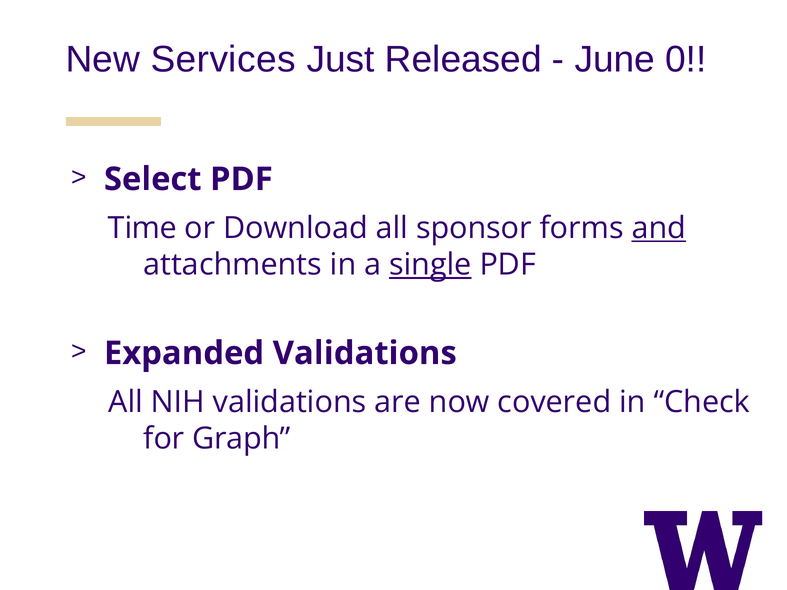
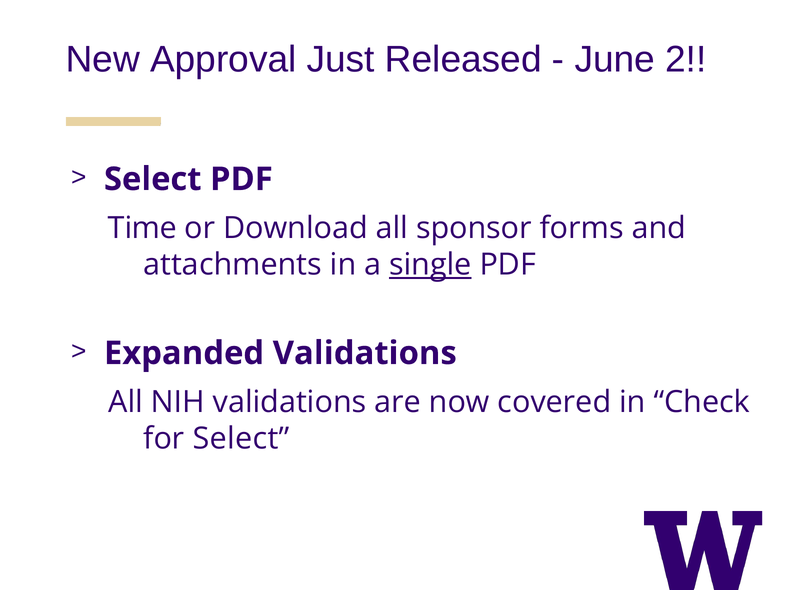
Services: Services -> Approval
0: 0 -> 2
and underline: present -> none
for Graph: Graph -> Select
